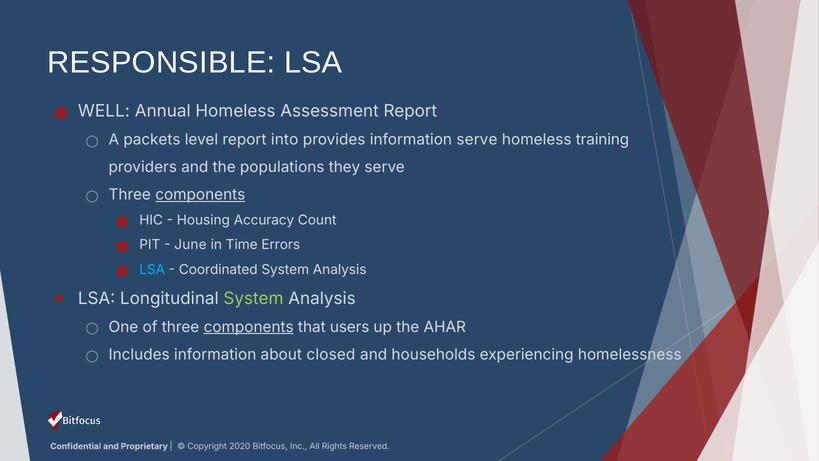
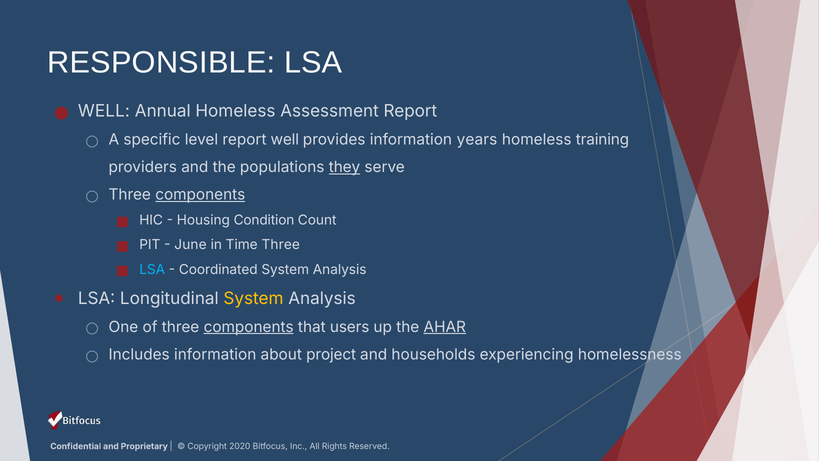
packets: packets -> specific
report into: into -> well
information serve: serve -> years
they underline: none -> present
Accuracy: Accuracy -> Condition
Time Errors: Errors -> Three
System at (253, 298) colour: light green -> yellow
AHAR underline: none -> present
closed: closed -> project
